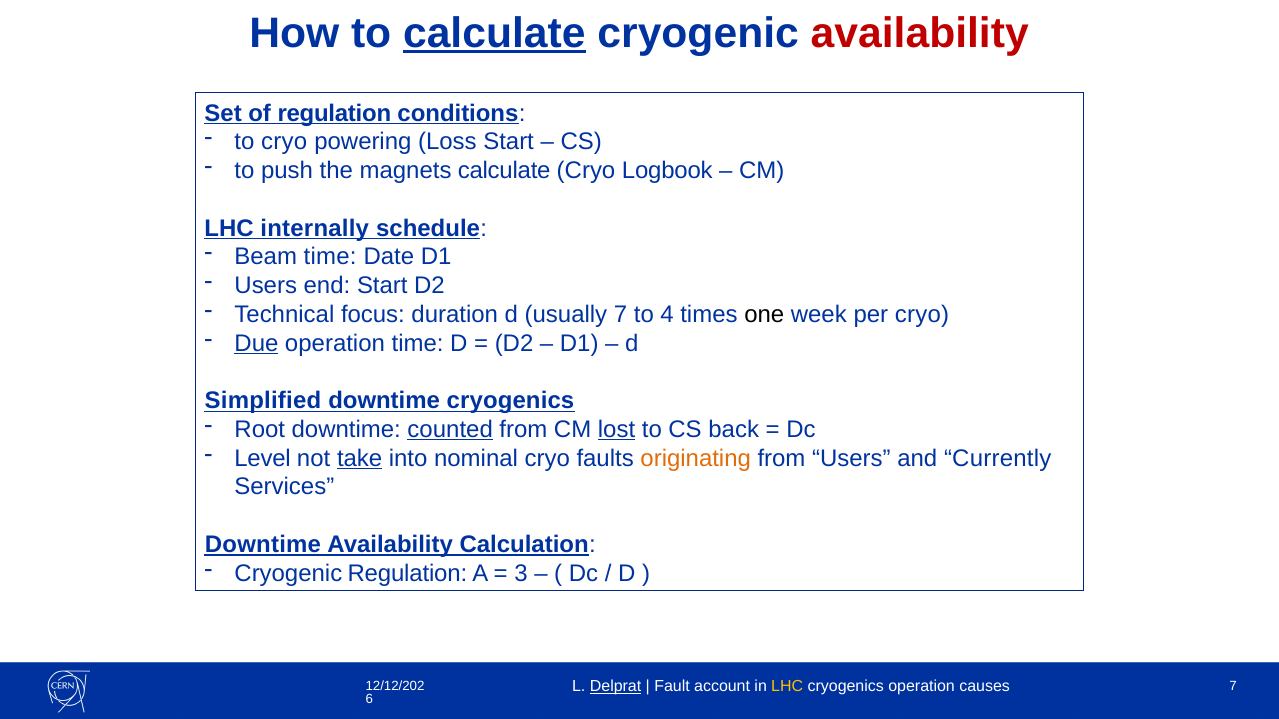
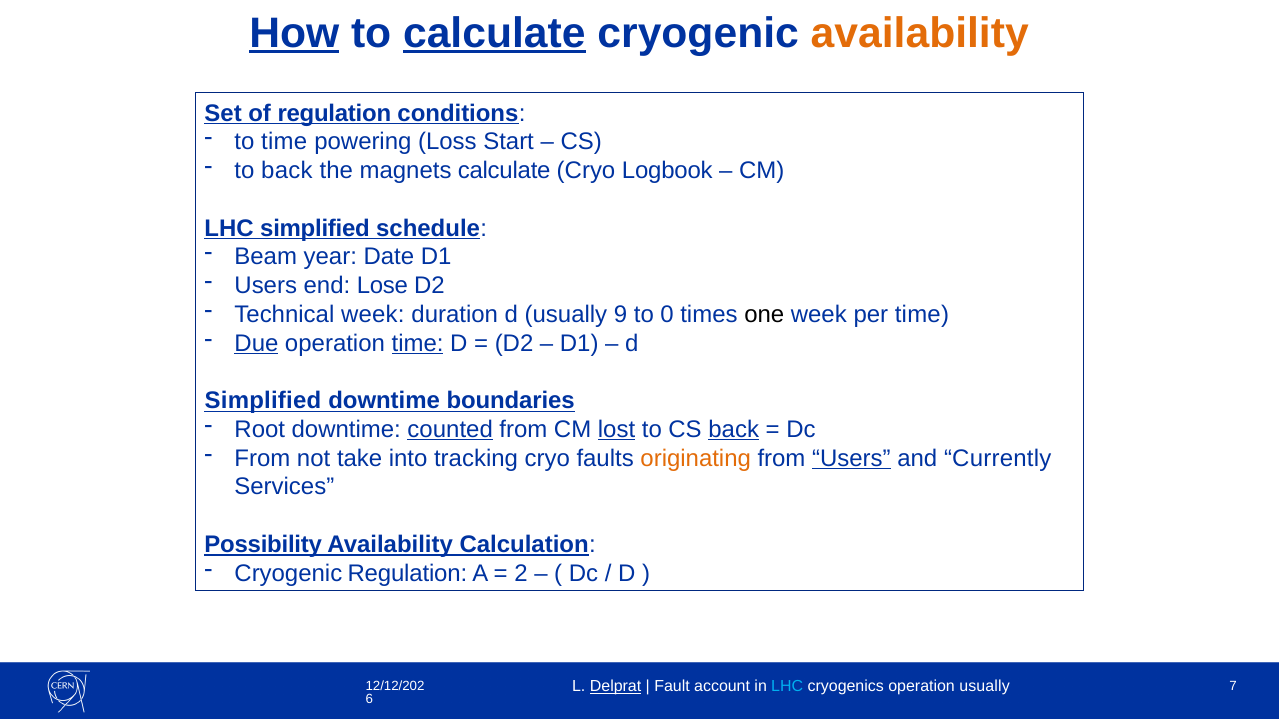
How underline: none -> present
availability at (920, 33) colour: red -> orange
to cryo: cryo -> time
to push: push -> back
LHC internally: internally -> simplified
Beam time: time -> year
end Start: Start -> Lose
Technical focus: focus -> week
usually 7: 7 -> 9
4: 4 -> 0
per cryo: cryo -> time
time at (418, 343) underline: none -> present
downtime cryogenics: cryogenics -> boundaries
back at (734, 430) underline: none -> present
Level at (263, 458): Level -> From
take underline: present -> none
nominal: nominal -> tracking
Users at (851, 458) underline: none -> present
Downtime at (263, 545): Downtime -> Possibility
3: 3 -> 2
LHC at (787, 687) colour: yellow -> light blue
operation causes: causes -> usually
